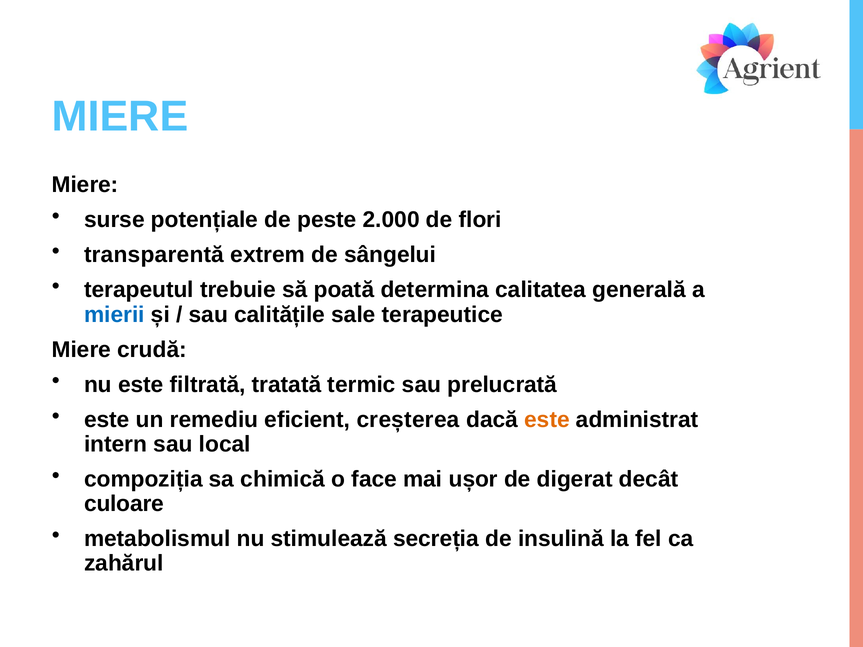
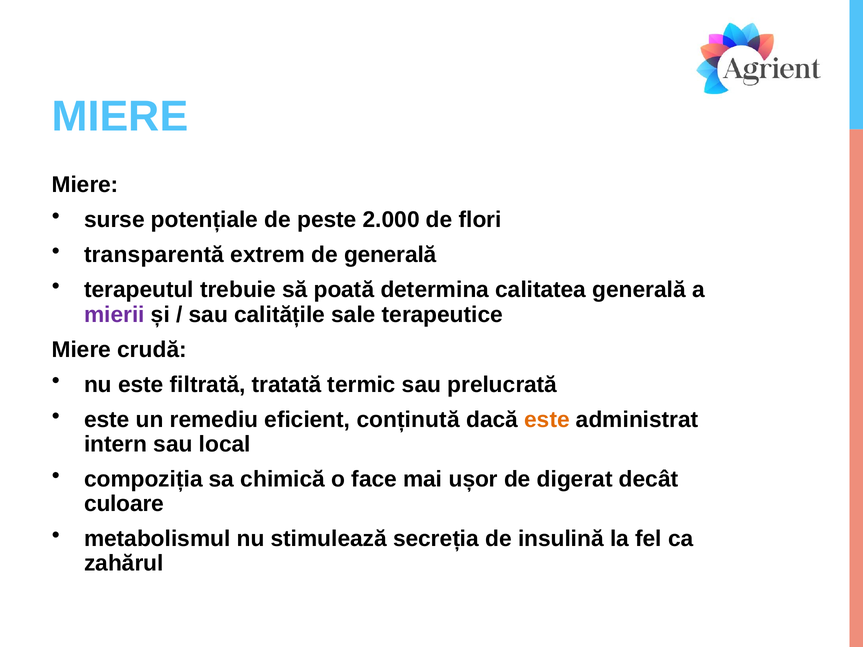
de sângelui: sângelui -> generală
mierii colour: blue -> purple
creșterea: creșterea -> conținută
